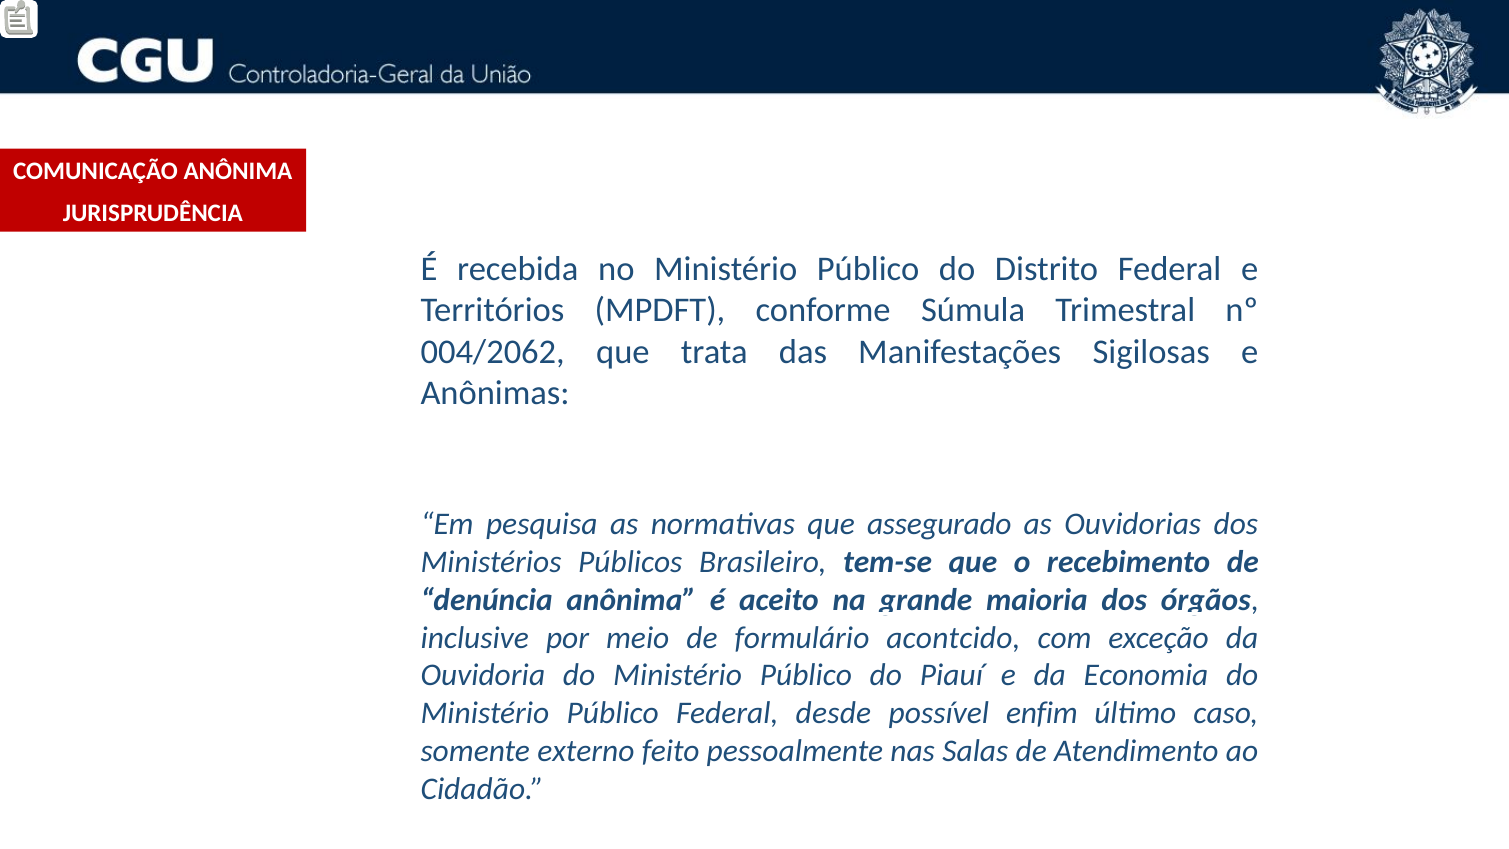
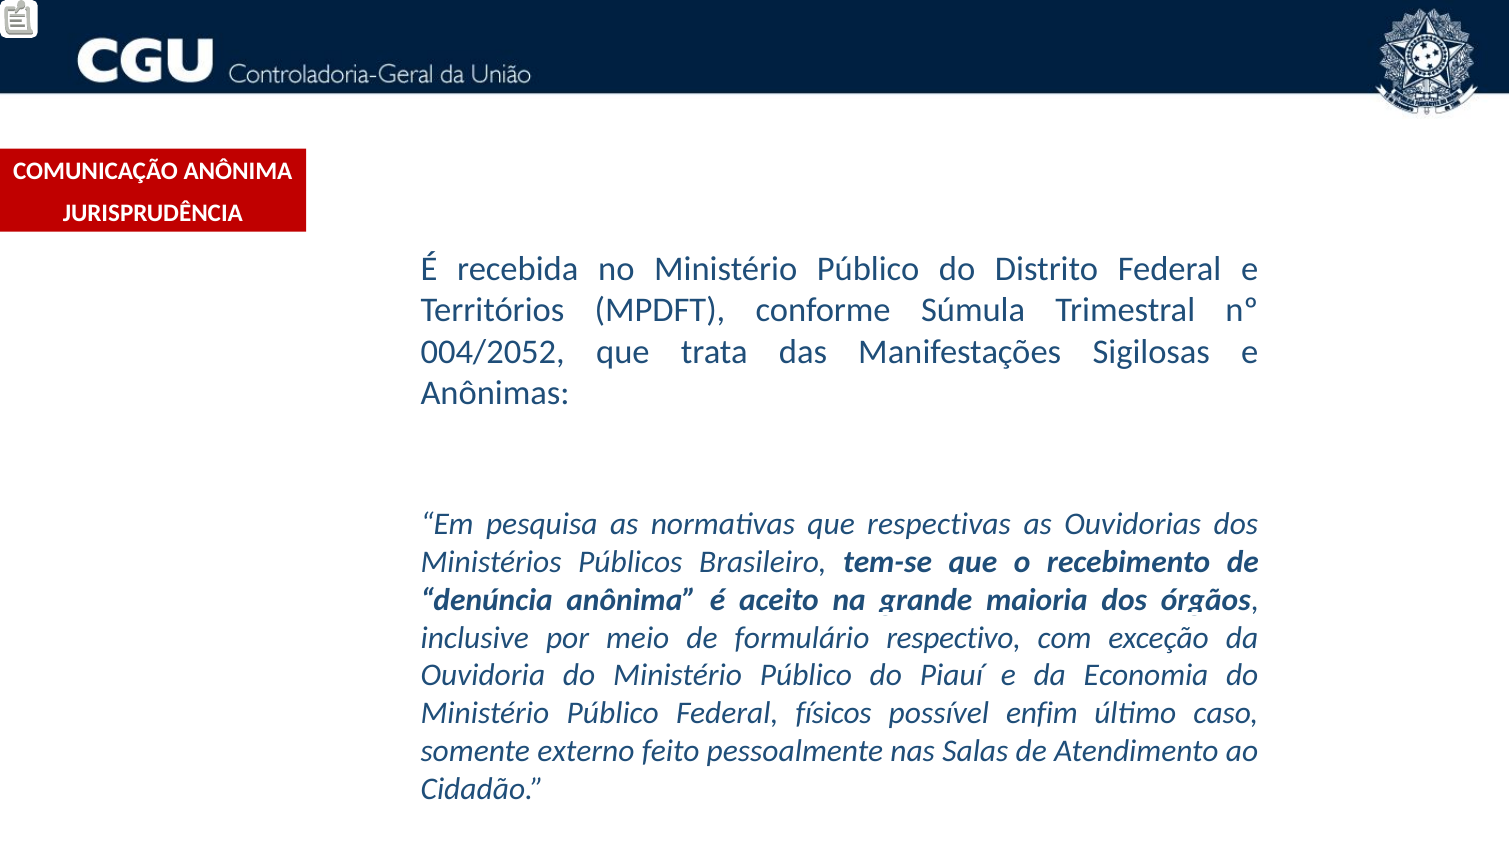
004/2062: 004/2062 -> 004/2052
assegurado: assegurado -> respectivas
acontcido: acontcido -> respectivo
desde: desde -> físicos
